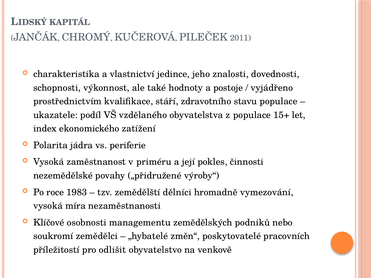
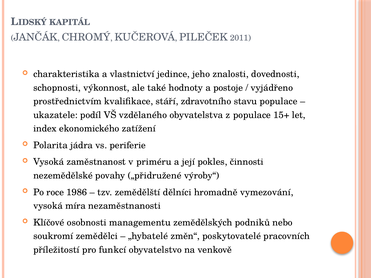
1983: 1983 -> 1986
odlišit: odlišit -> funkcí
